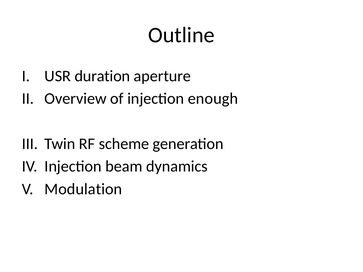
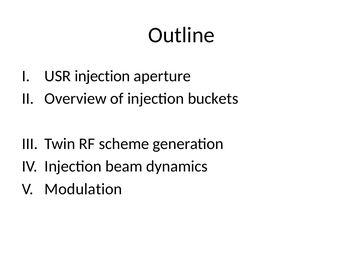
USR duration: duration -> injection
enough: enough -> buckets
